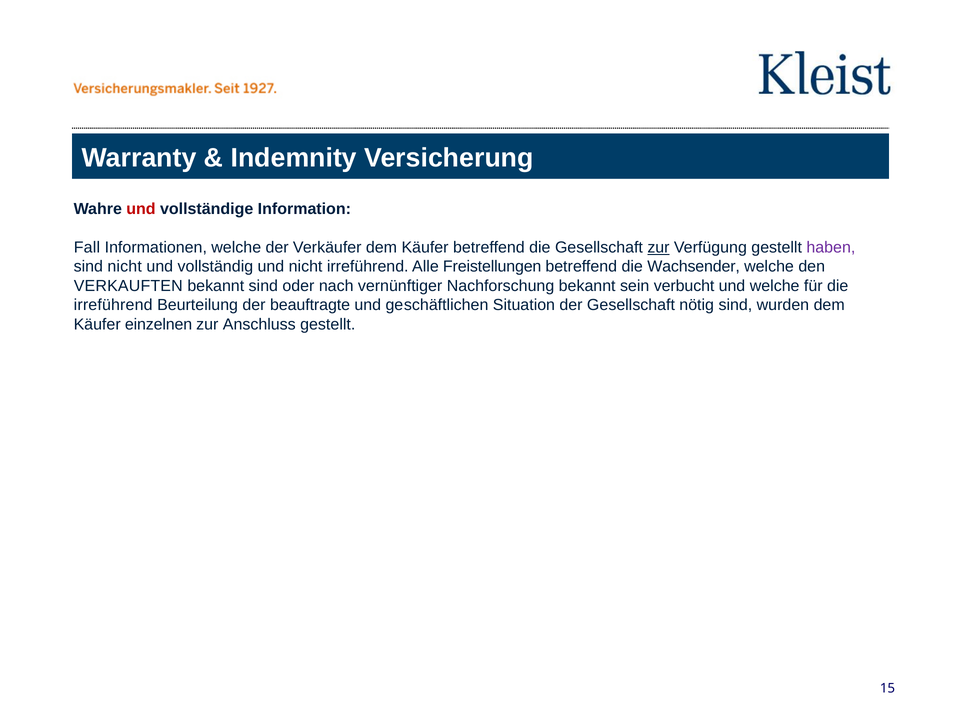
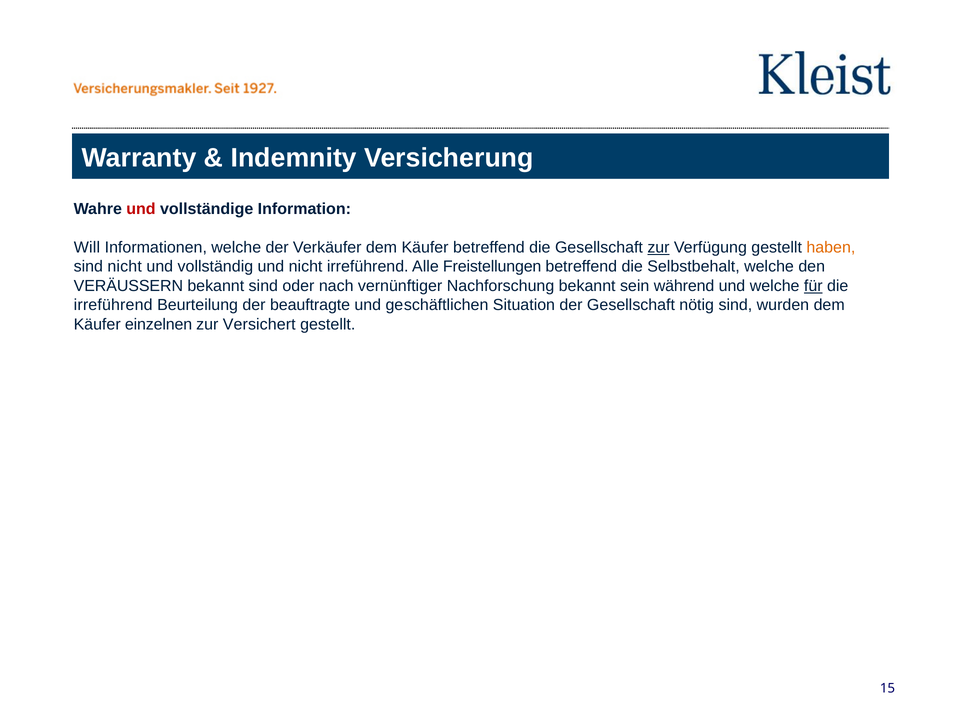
Fall: Fall -> Will
haben colour: purple -> orange
Wachsender: Wachsender -> Selbstbehalt
VERKAUFTEN: VERKAUFTEN -> VERÄUSSERN
verbucht: verbucht -> während
für underline: none -> present
Anschluss: Anschluss -> Versichert
